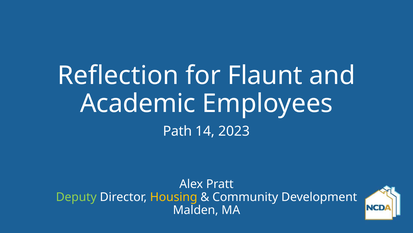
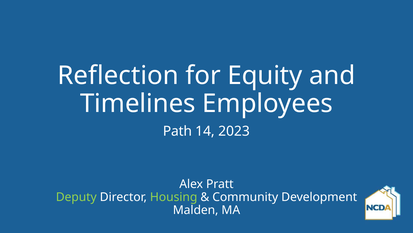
Flaunt: Flaunt -> Equity
Academic: Academic -> Timelines
Housing colour: yellow -> light green
